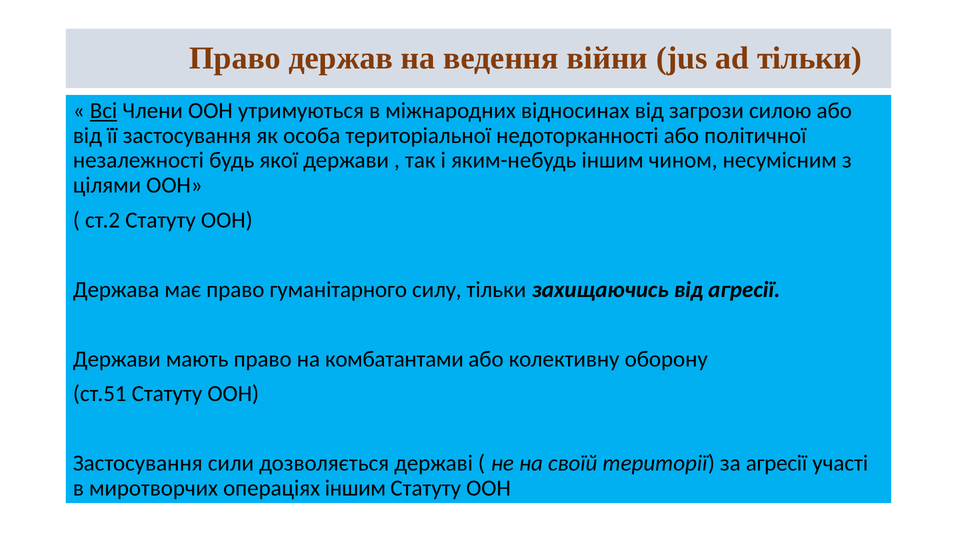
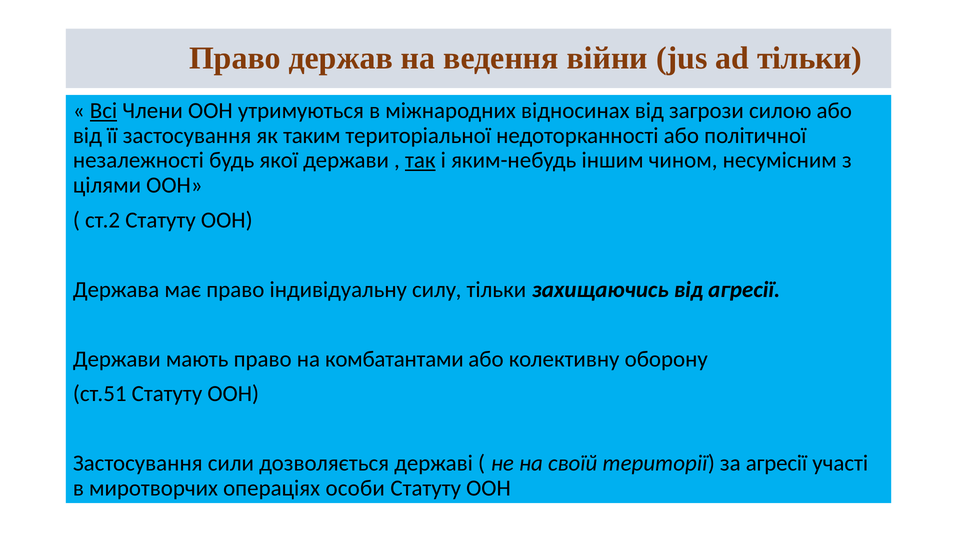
особа: особа -> таким
так underline: none -> present
гуманітарного: гуманітарного -> індивідуальну
операціях іншим: іншим -> особи
